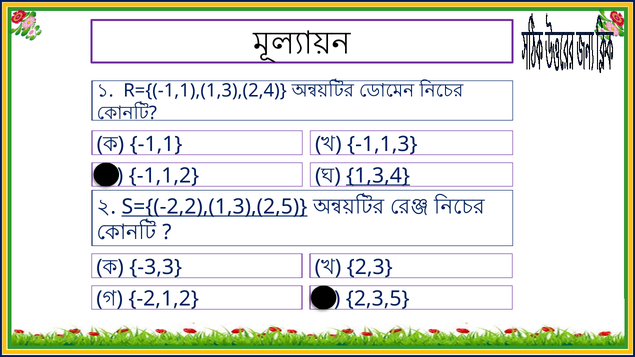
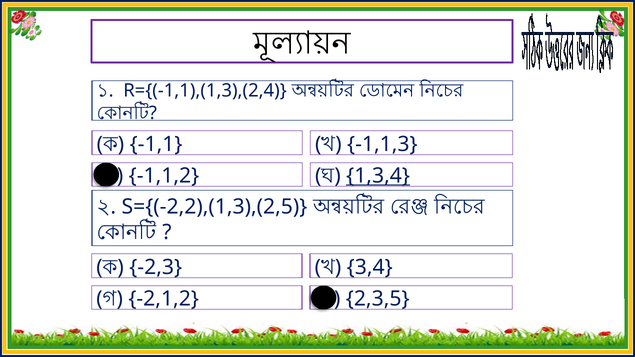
S={(-2,2),(1,3),(2,5 underline: present -> none
-3,3: -3,3 -> -2,3
2,3: 2,3 -> 3,4
